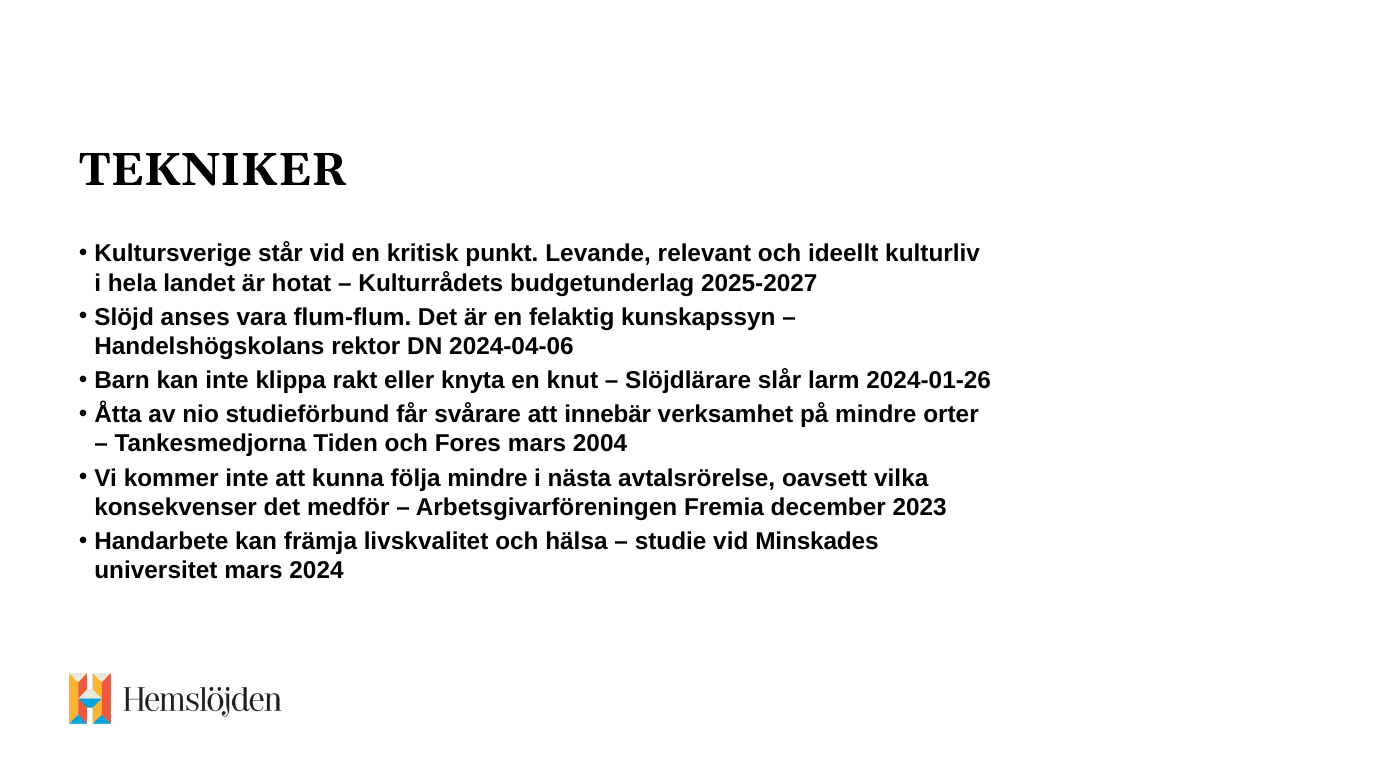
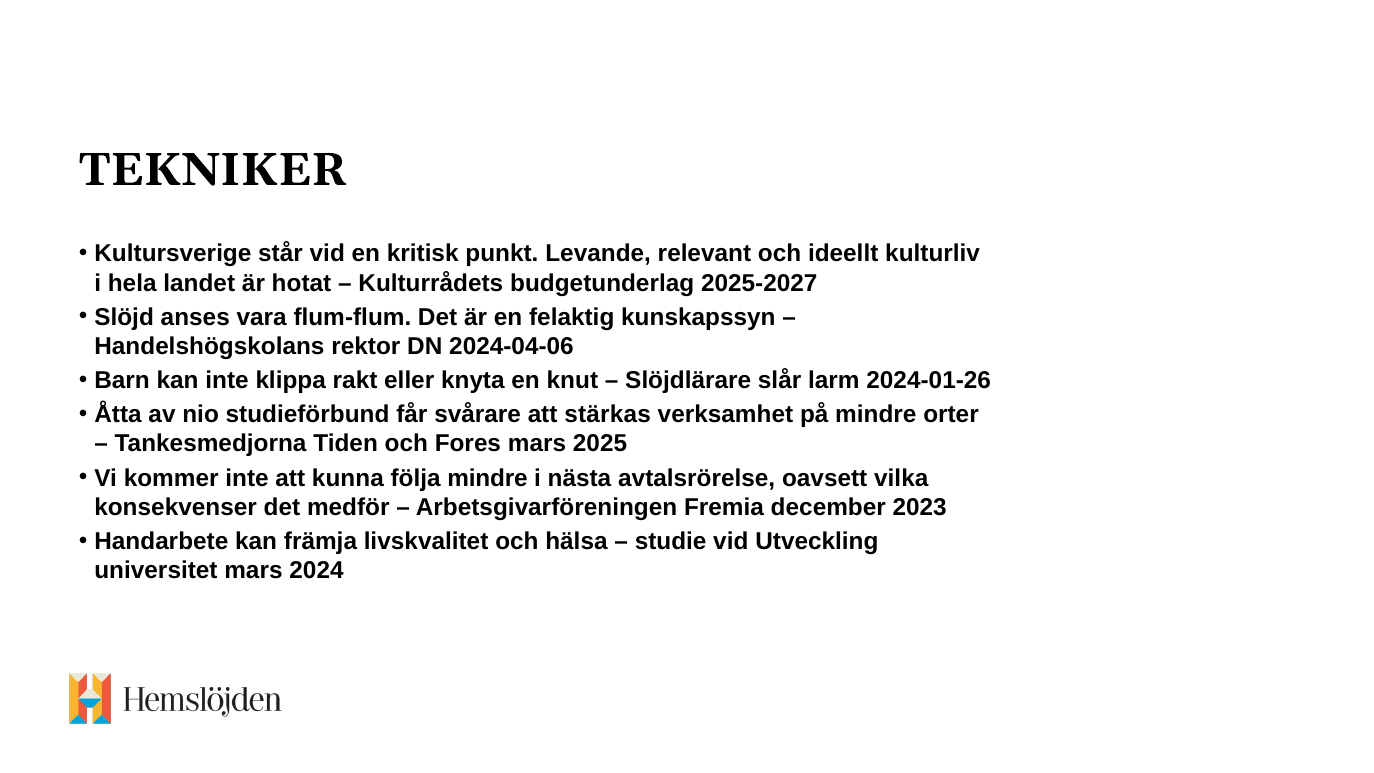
innebär: innebär -> stärkas
2004: 2004 -> 2025
Minskades: Minskades -> Utveckling
